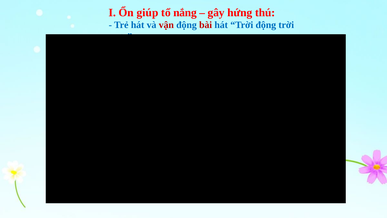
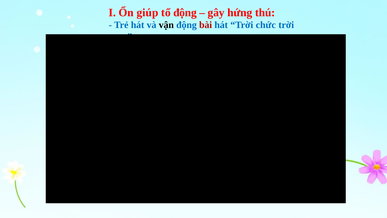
tổ nắng: nắng -> động
vận colour: red -> black
Trời động: động -> chức
